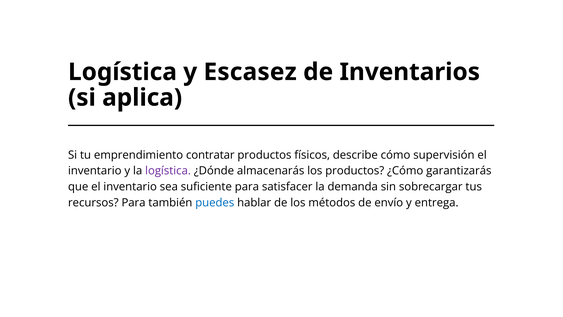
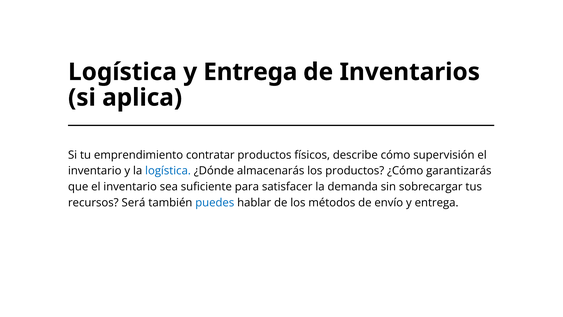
Logística y Escasez: Escasez -> Entrega
logística at (168, 171) colour: purple -> blue
recursos Para: Para -> Será
